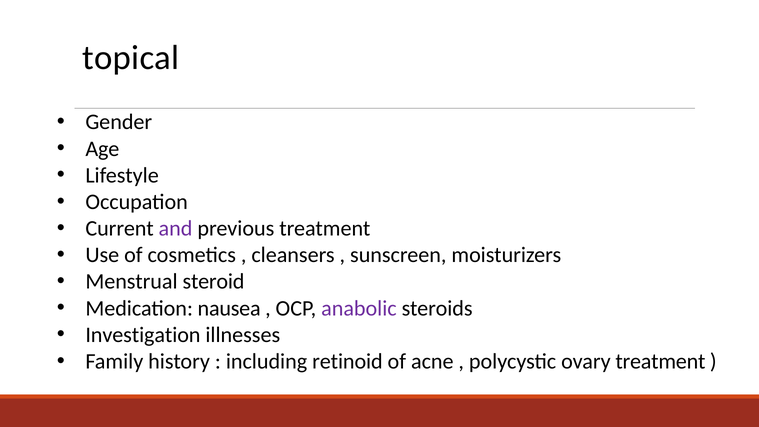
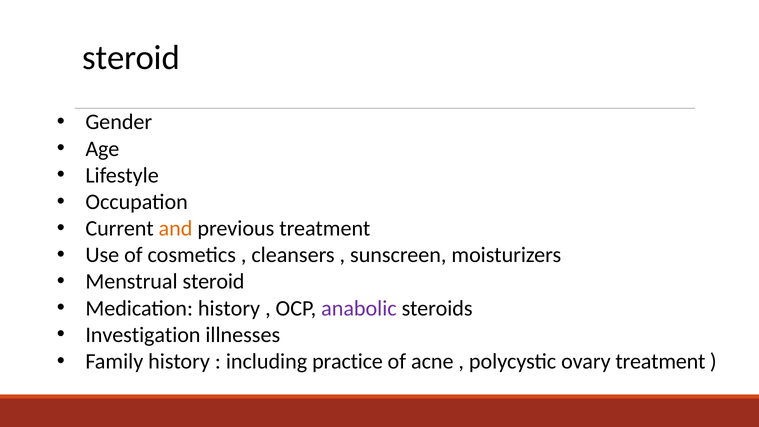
topical at (131, 58): topical -> steroid
and colour: purple -> orange
Medication nausea: nausea -> history
retinoid: retinoid -> practice
